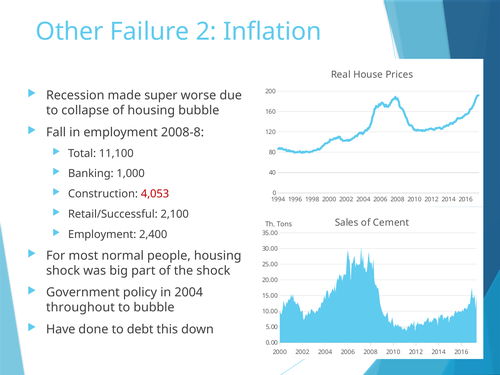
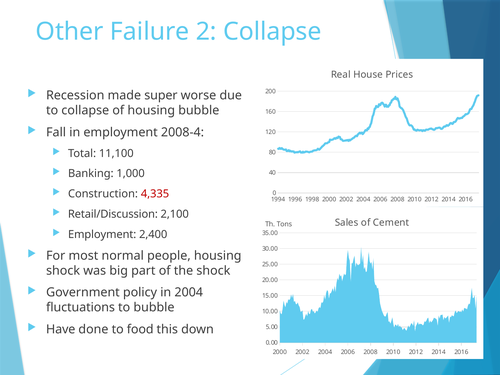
2 Inflation: Inflation -> Collapse
2008-8: 2008-8 -> 2008-4
4,053: 4,053 -> 4,335
Retail/Successful: Retail/Successful -> Retail/Discussion
throughout: throughout -> fluctuations
debt: debt -> food
